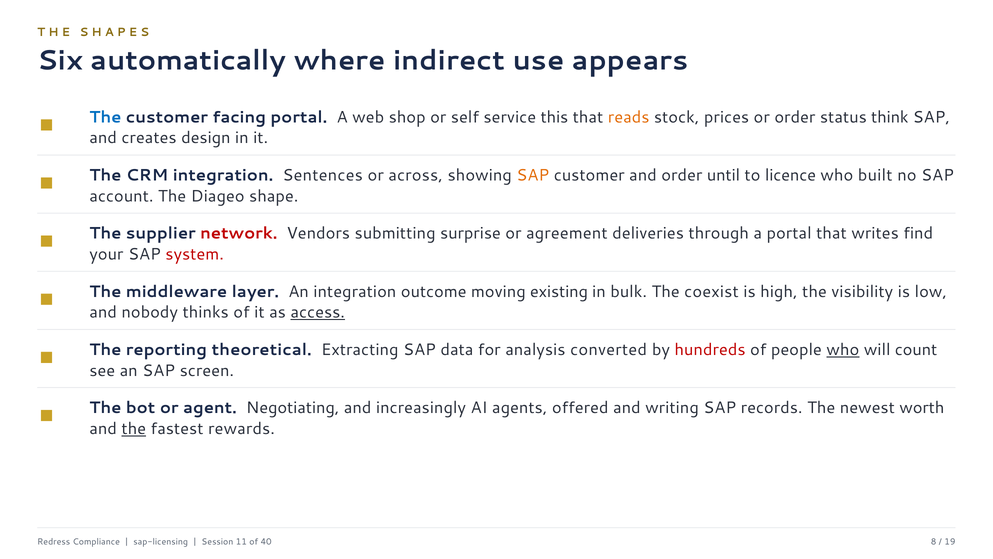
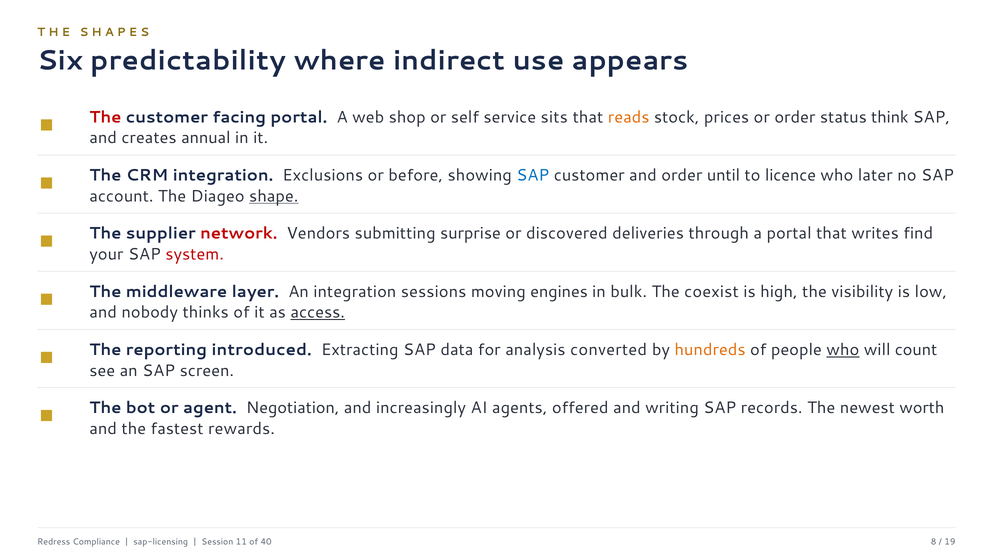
automatically: automatically -> predictability
The at (105, 117) colour: blue -> red
this: this -> sits
design: design -> annual
Sentences: Sentences -> Exclusions
across: across -> before
SAP at (533, 175) colour: orange -> blue
built: built -> later
shape underline: none -> present
agreement: agreement -> discovered
outcome: outcome -> sessions
existing: existing -> engines
theoretical: theoretical -> introduced
hundreds colour: red -> orange
Negotiating: Negotiating -> Negotiation
the at (134, 428) underline: present -> none
